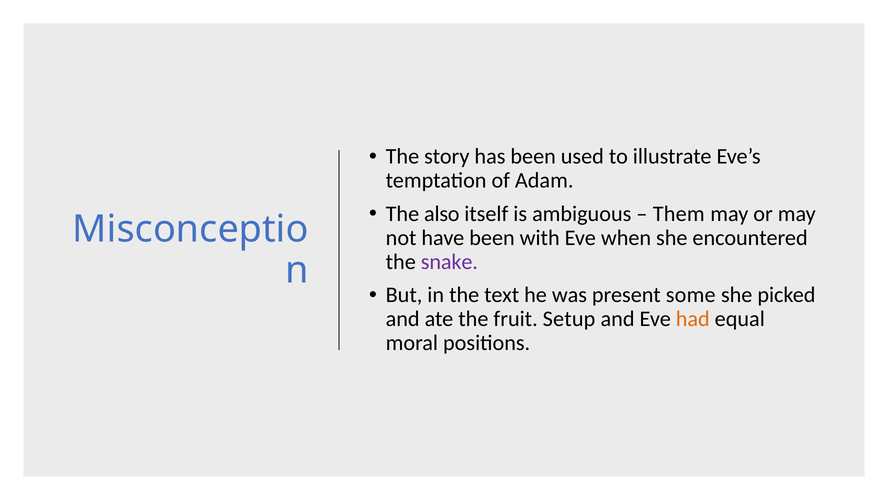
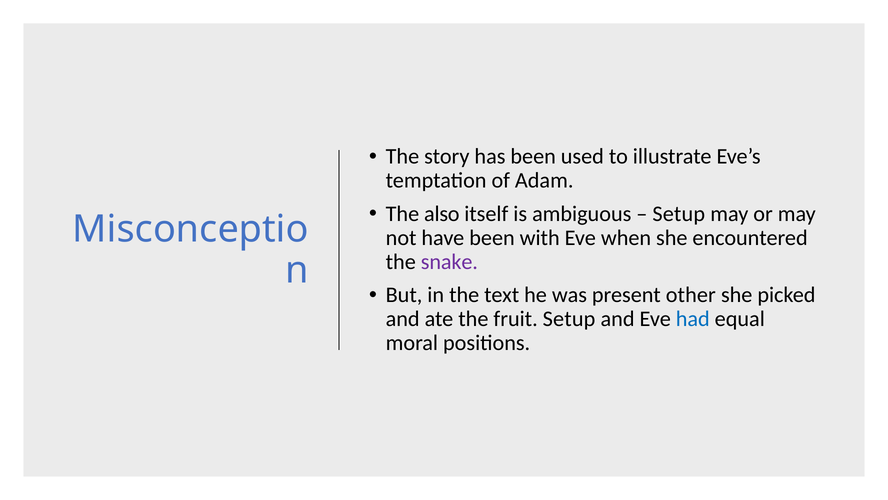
Them at (679, 214): Them -> Setup
some: some -> other
had colour: orange -> blue
